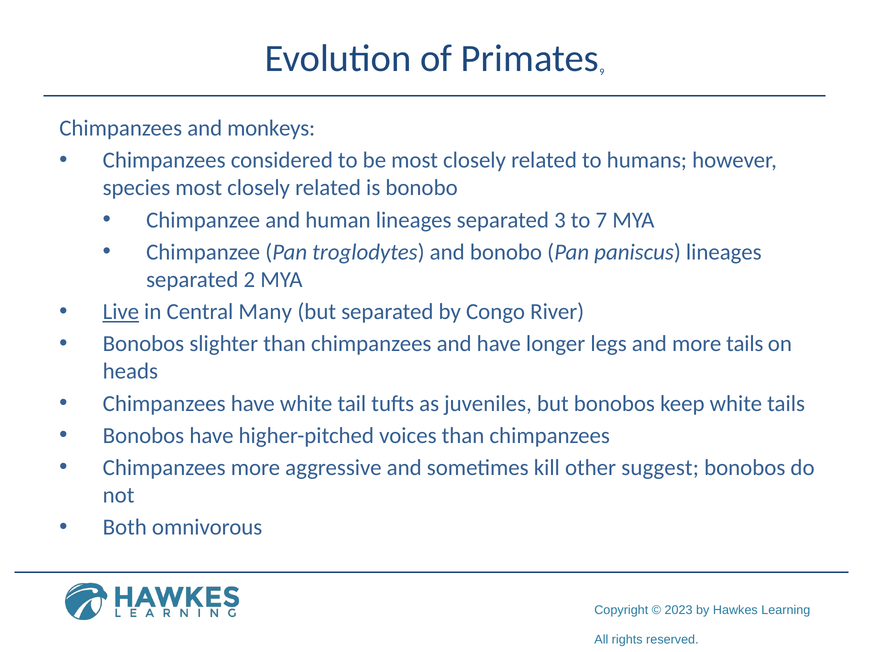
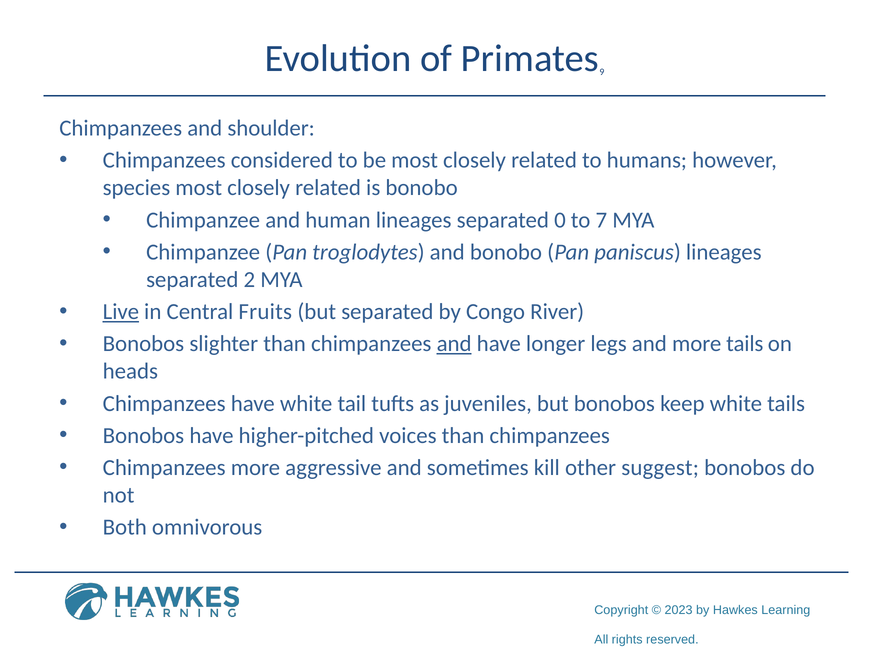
monkeys: monkeys -> shoulder
3: 3 -> 0
Many: Many -> Fruits
and at (454, 344) underline: none -> present
